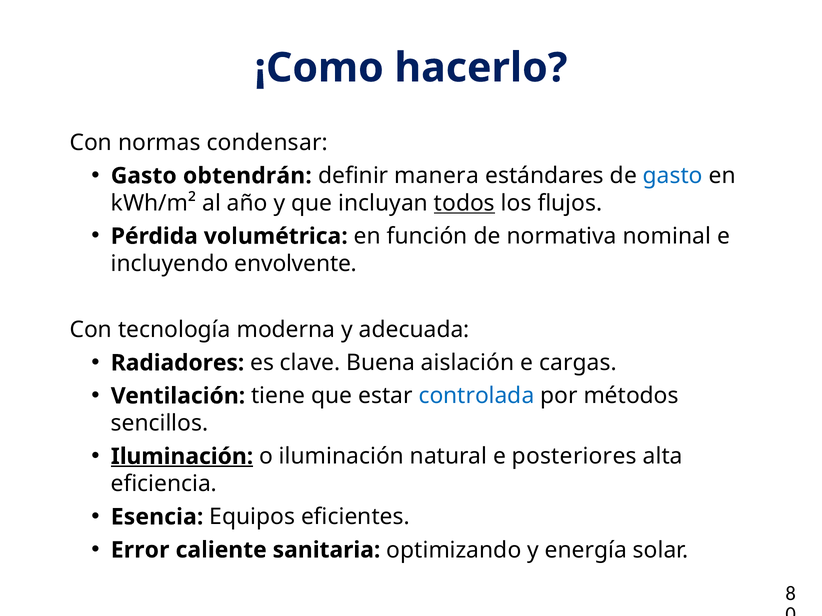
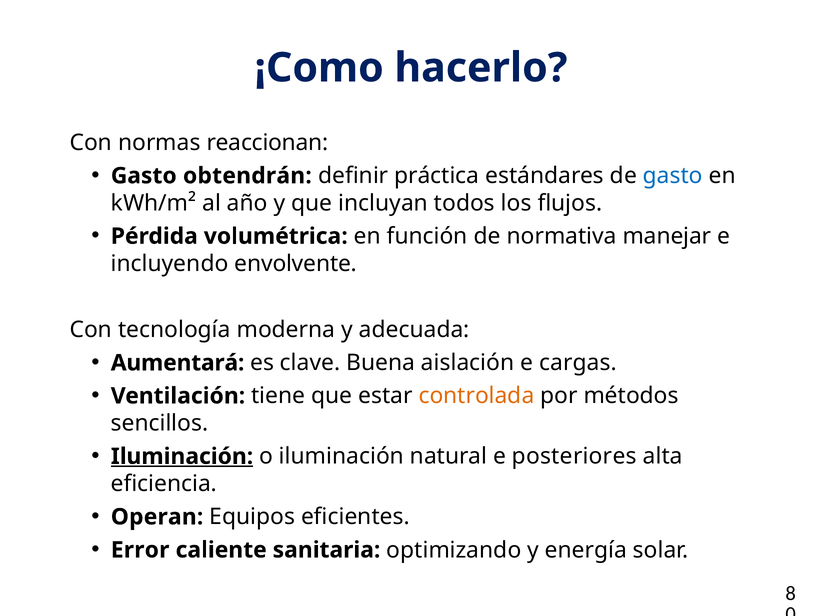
condensar: condensar -> reaccionan
manera: manera -> práctica
todos underline: present -> none
nominal: nominal -> manejar
Radiadores: Radiadores -> Aumentará
controlada colour: blue -> orange
Esencia: Esencia -> Operan
